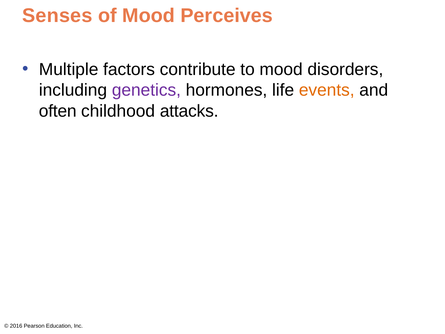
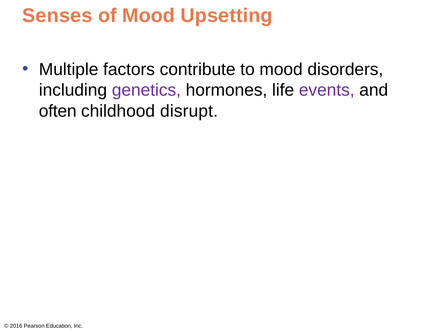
Perceives: Perceives -> Upsetting
events colour: orange -> purple
attacks: attacks -> disrupt
